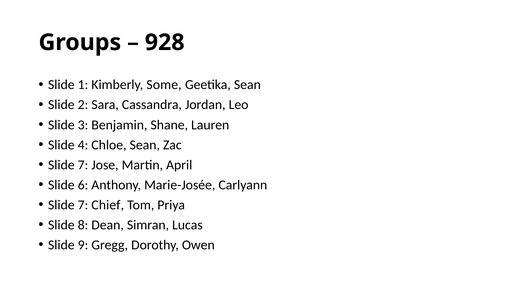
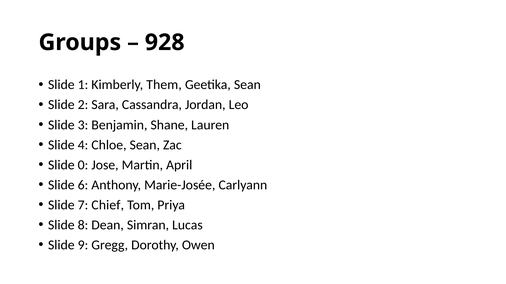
Some: Some -> Them
7 at (83, 165): 7 -> 0
